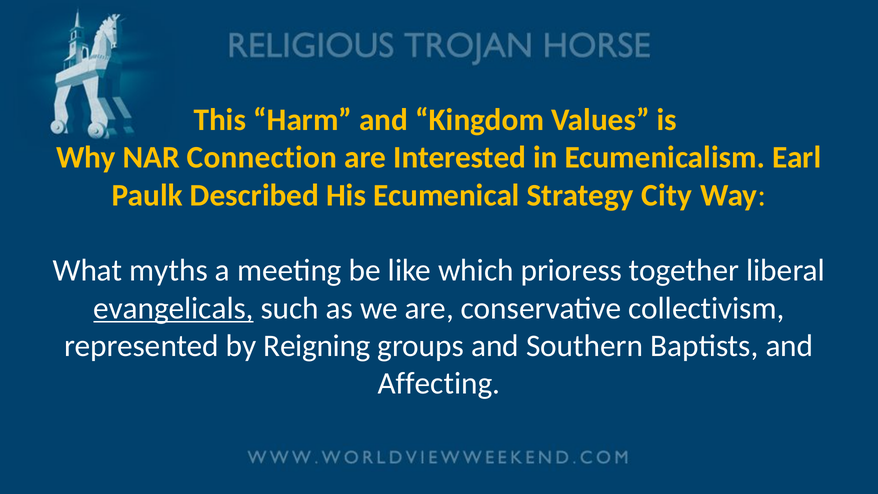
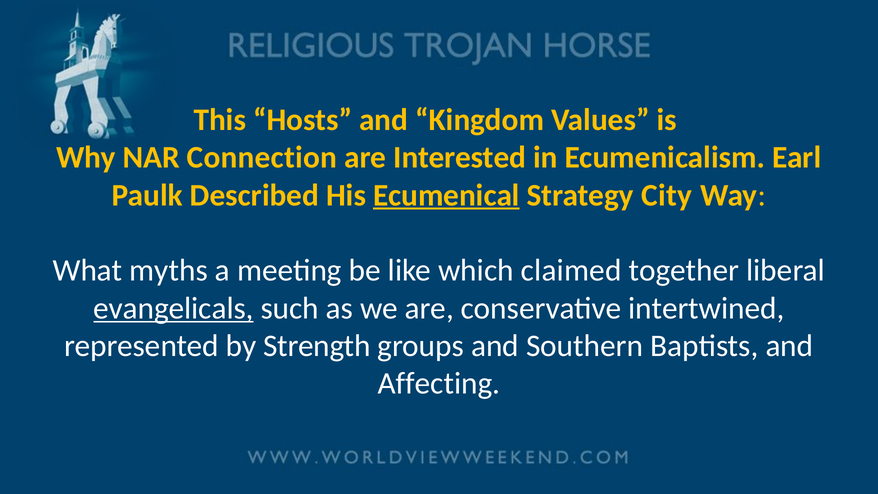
Harm: Harm -> Hosts
Ecumenical underline: none -> present
prioress: prioress -> claimed
collectivism: collectivism -> intertwined
Reigning: Reigning -> Strength
